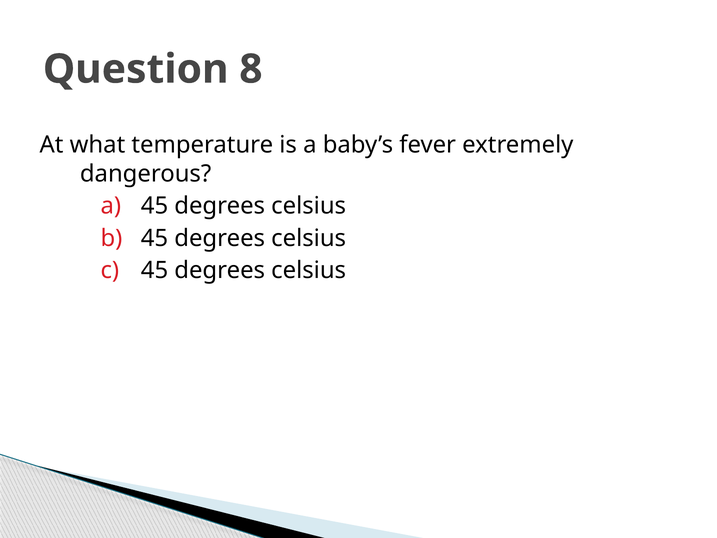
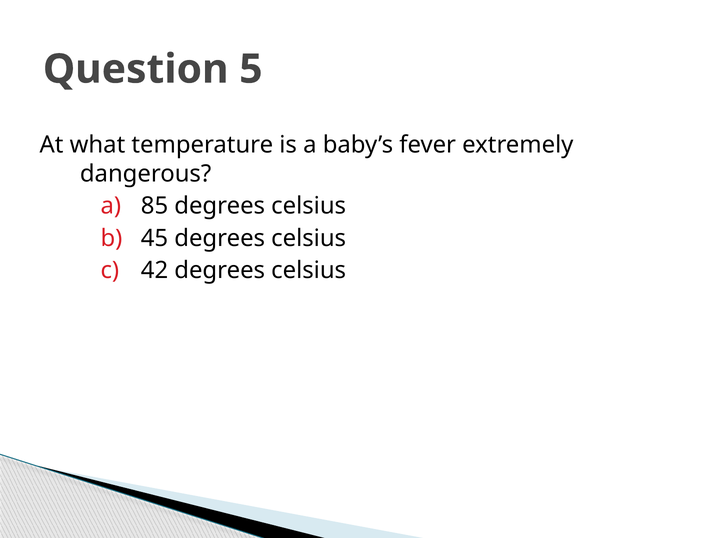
8: 8 -> 5
a 45: 45 -> 85
45 at (155, 270): 45 -> 42
